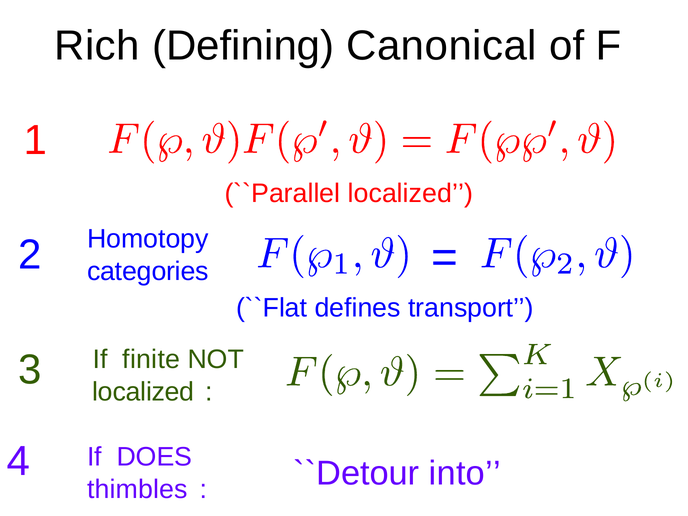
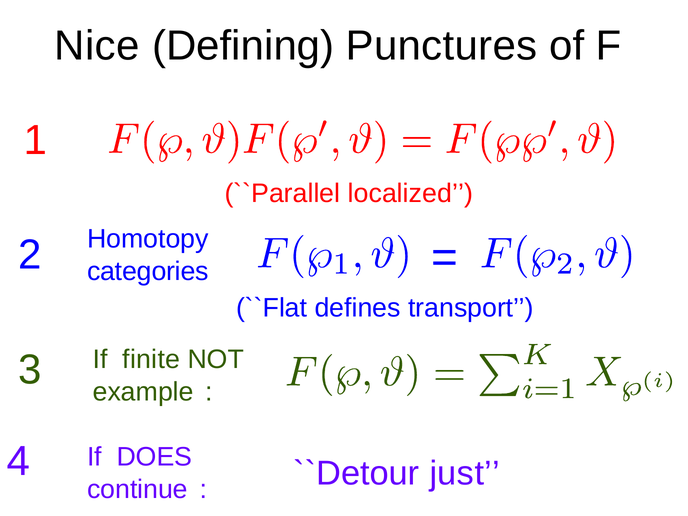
Rich: Rich -> Nice
Canonical: Canonical -> Punctures
localized at (143, 392): localized -> example
into: into -> just
thimbles: thimbles -> continue
